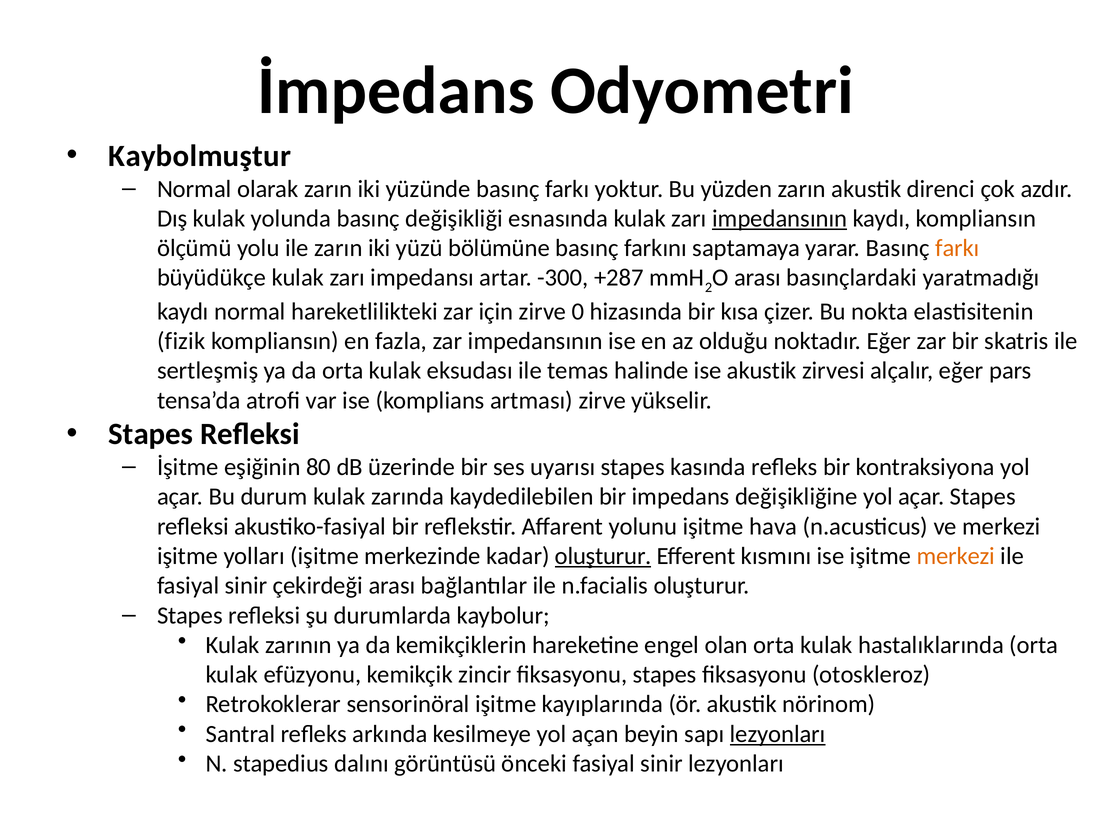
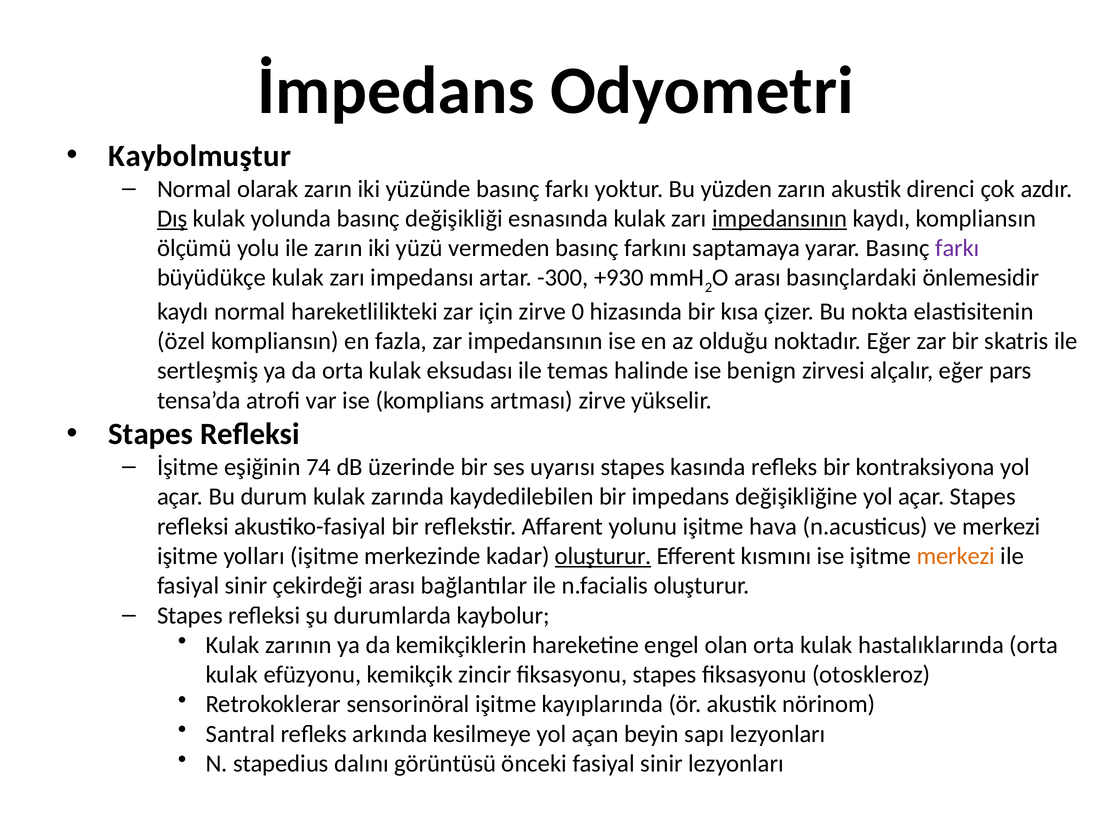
Dış underline: none -> present
bölümüne: bölümüne -> vermeden
farkı at (957, 248) colour: orange -> purple
+287: +287 -> +930
yaratmadığı: yaratmadığı -> önlemesidir
fizik: fizik -> özel
ise akustik: akustik -> benign
80: 80 -> 74
lezyonları at (778, 734) underline: present -> none
